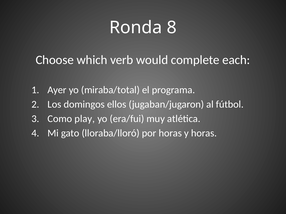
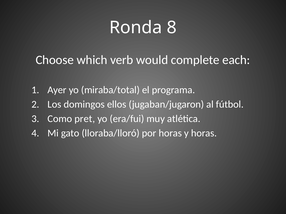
play: play -> pret
